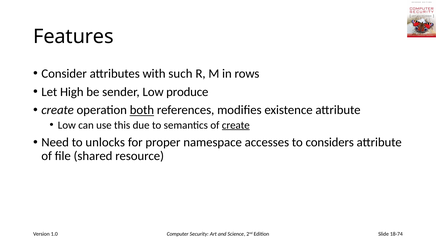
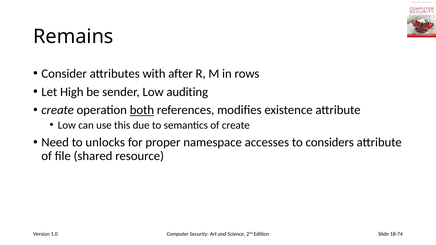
Features: Features -> Remains
such: such -> after
produce: produce -> auditing
create at (236, 125) underline: present -> none
